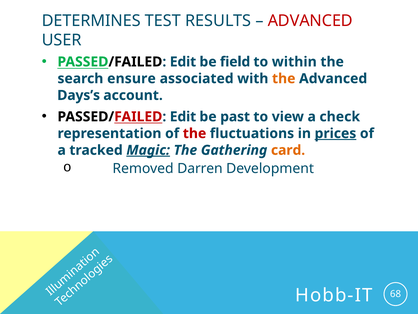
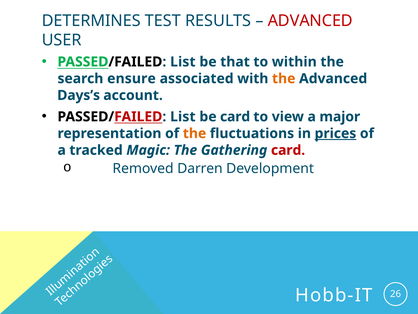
Edit at (183, 62): Edit -> List
field: field -> that
Edit at (183, 117): Edit -> List
be past: past -> card
check: check -> major
the at (195, 133) colour: red -> orange
Magic underline: present -> none
card at (288, 150) colour: orange -> red
68: 68 -> 26
